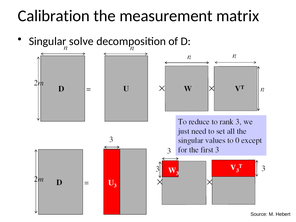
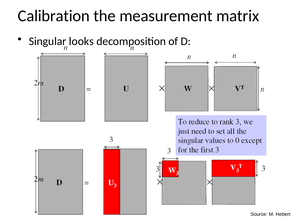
solve: solve -> looks
